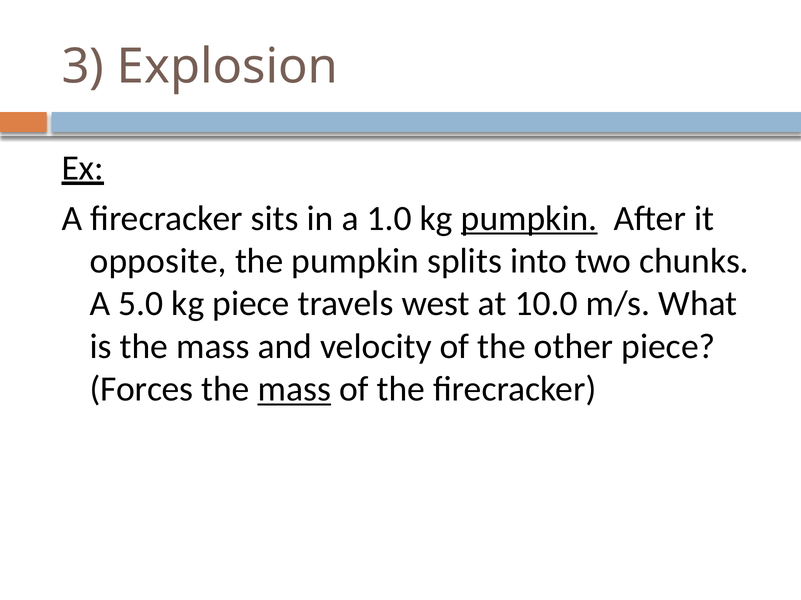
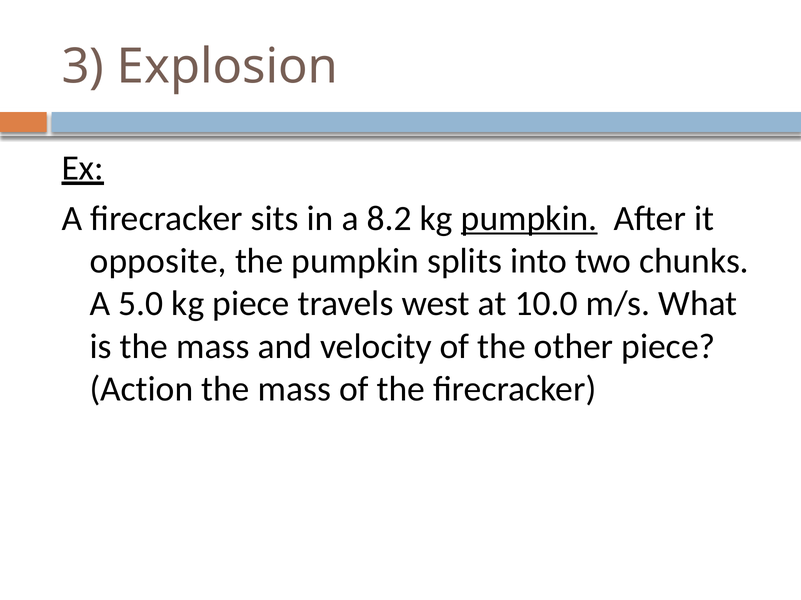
1.0: 1.0 -> 8.2
Forces: Forces -> Action
mass at (294, 390) underline: present -> none
